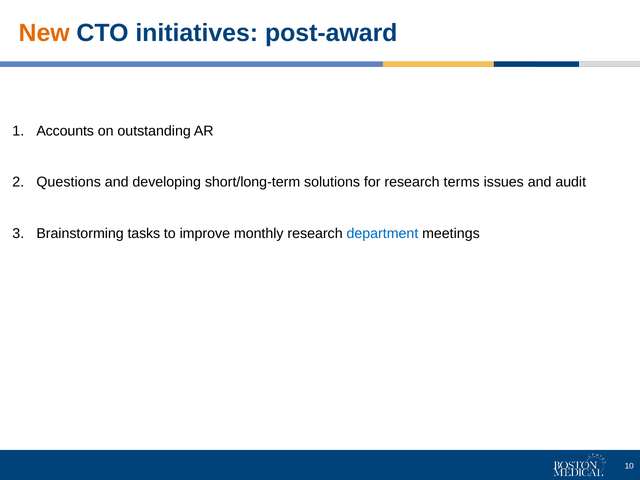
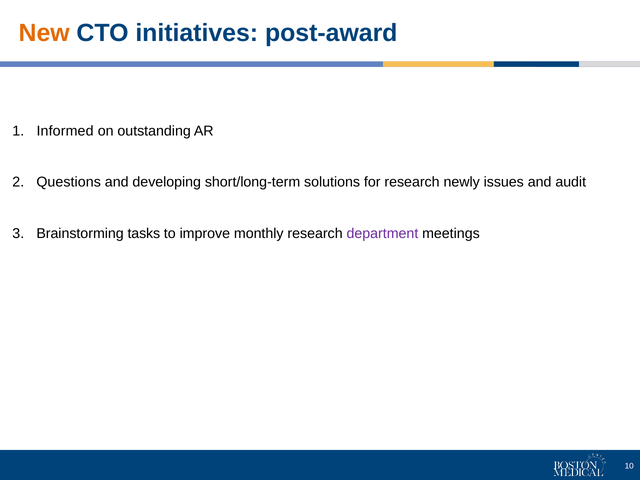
Accounts: Accounts -> Informed
terms: terms -> newly
department colour: blue -> purple
